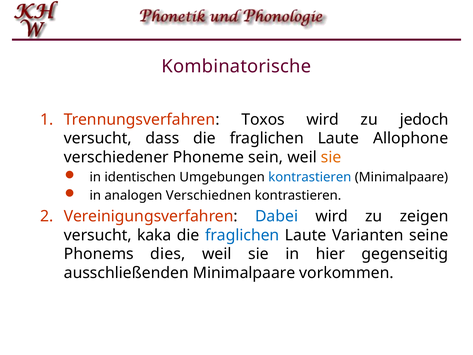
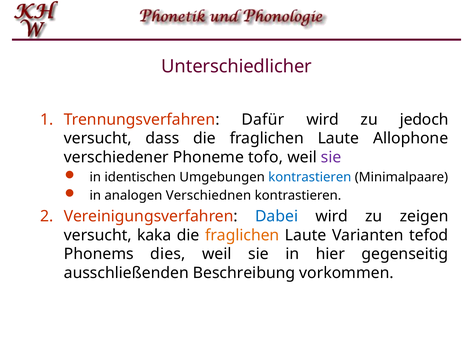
Kombinatorische: Kombinatorische -> Unterschiedlicher
Toxos: Toxos -> Dafür
sein: sein -> tofo
sie at (331, 157) colour: orange -> purple
fraglichen at (242, 235) colour: blue -> orange
seine: seine -> tefod
ausschließenden Minimalpaare: Minimalpaare -> Beschreibung
